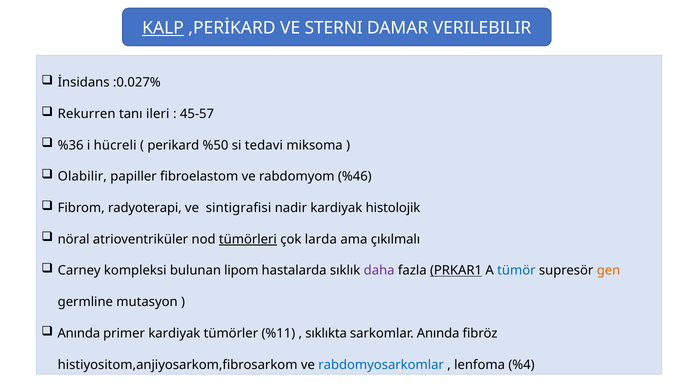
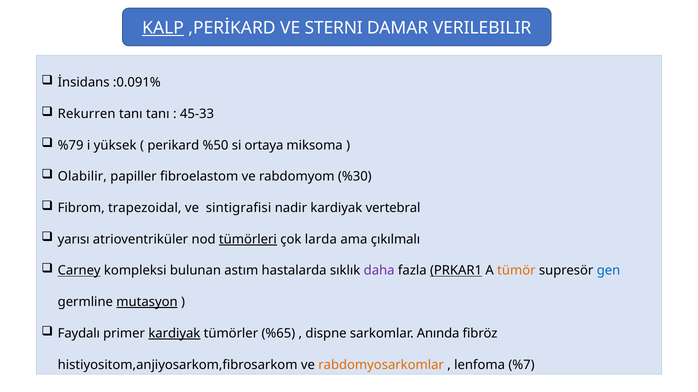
:0.027%: :0.027% -> :0.091%
tanı ileri: ileri -> tanı
45-57: 45-57 -> 45-33
%36: %36 -> %79
hücreli: hücreli -> yüksek
tedavi: tedavi -> ortaya
%46: %46 -> %30
radyoterapi: radyoterapi -> trapezoidal
histolojik: histolojik -> vertebral
nöral: nöral -> yarısı
Carney underline: none -> present
lipom: lipom -> astım
tümör colour: blue -> orange
gen colour: orange -> blue
mutasyon underline: none -> present
Anında at (79, 334): Anında -> Faydalı
kardiyak at (174, 334) underline: none -> present
%11: %11 -> %65
sıklıkta: sıklıkta -> dispne
rabdomyosarkomlar colour: blue -> orange
%4: %4 -> %7
